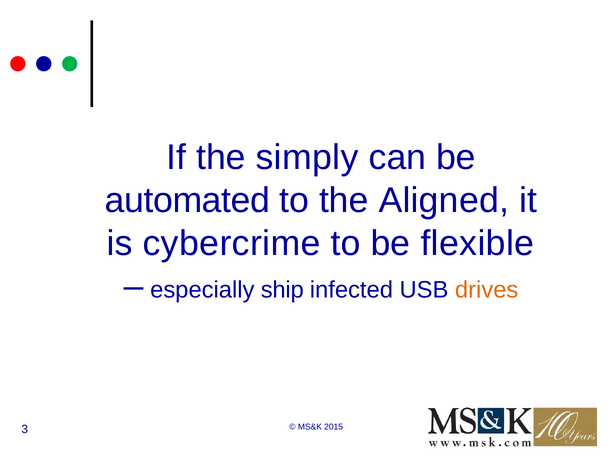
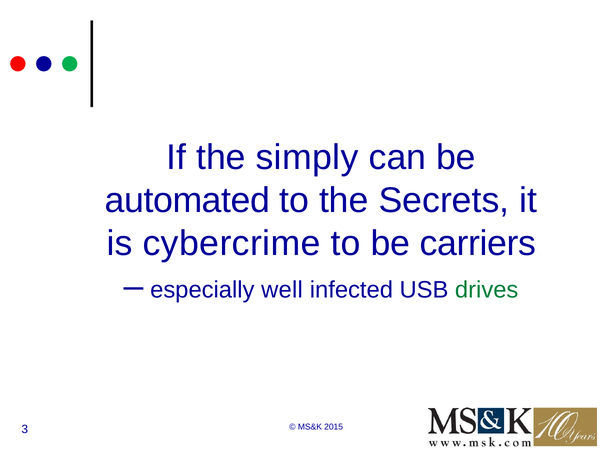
Aligned: Aligned -> Secrets
flexible: flexible -> carriers
ship: ship -> well
drives colour: orange -> green
